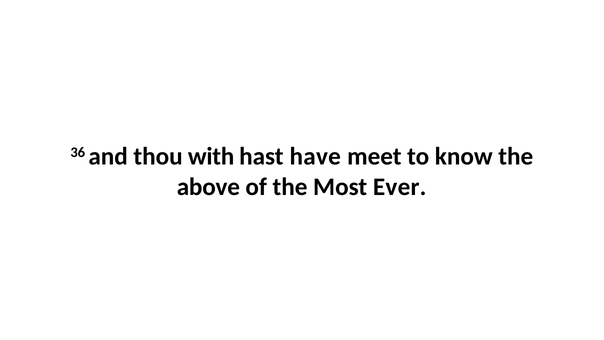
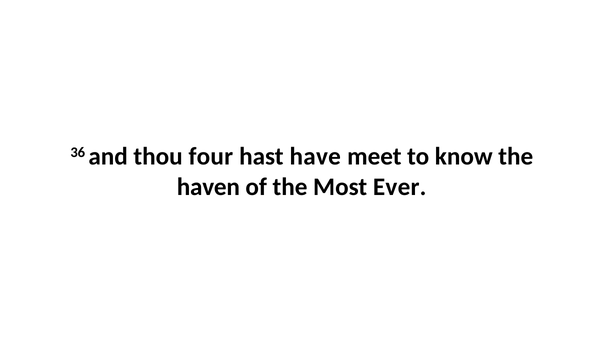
with: with -> four
above: above -> haven
